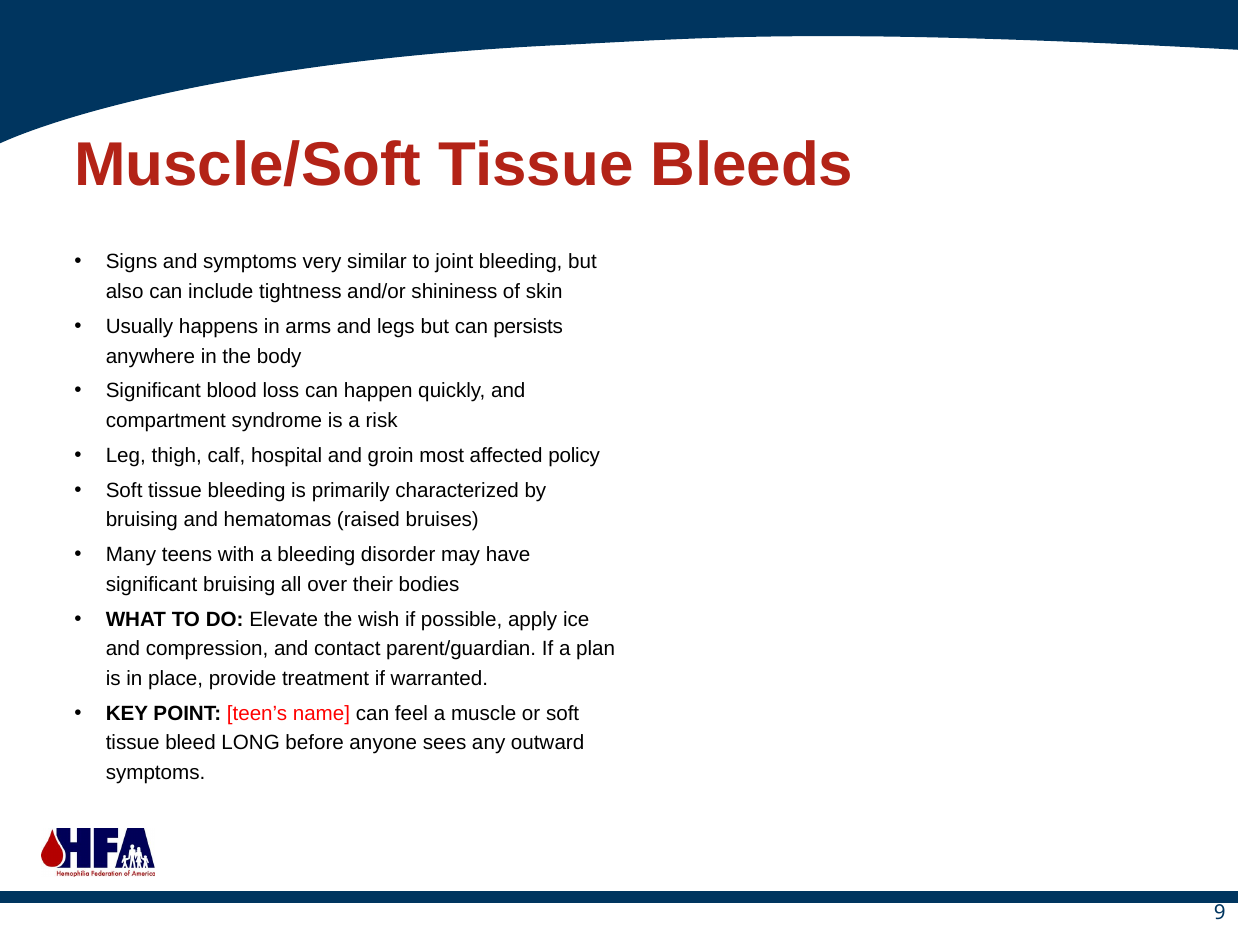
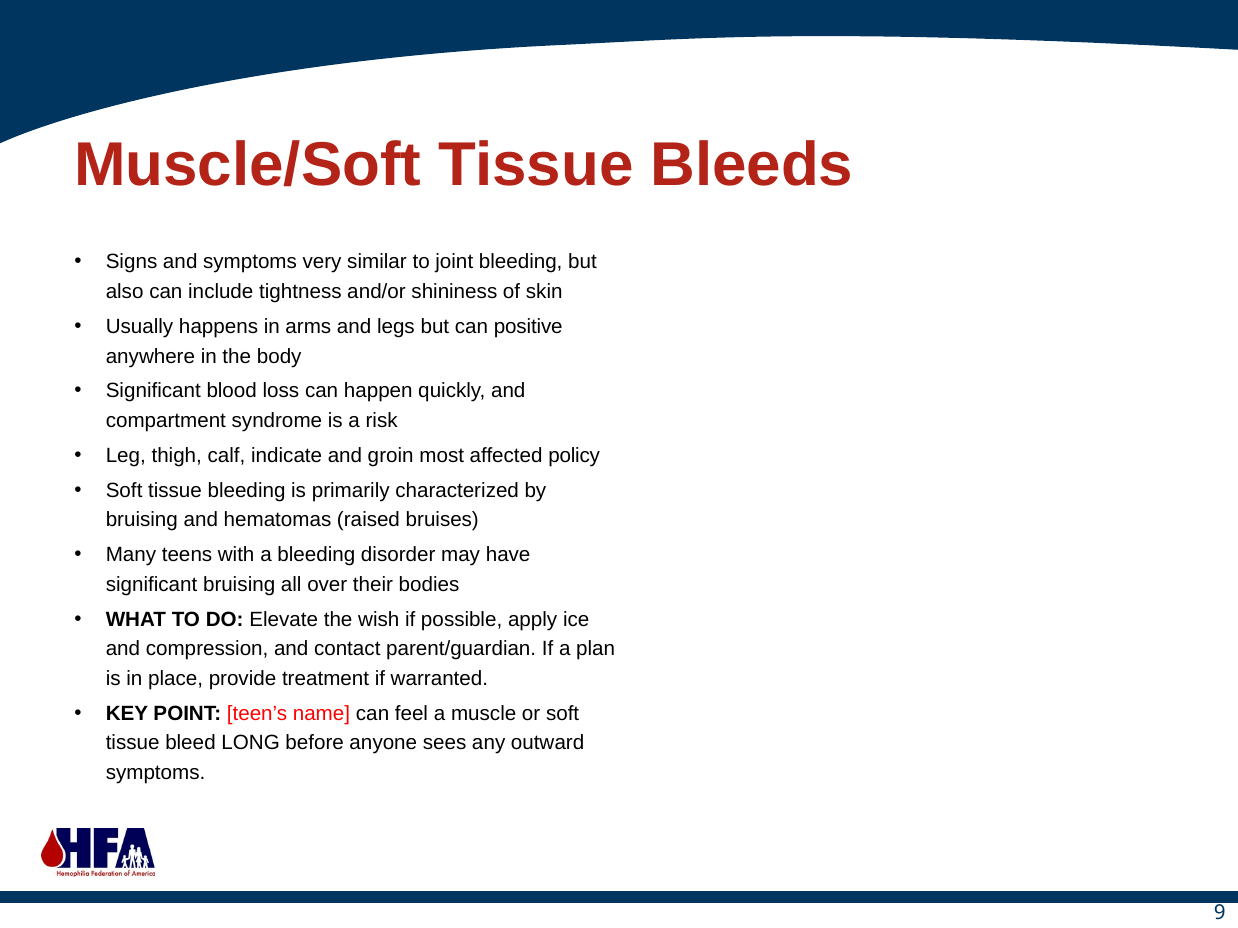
persists: persists -> positive
hospital: hospital -> indicate
